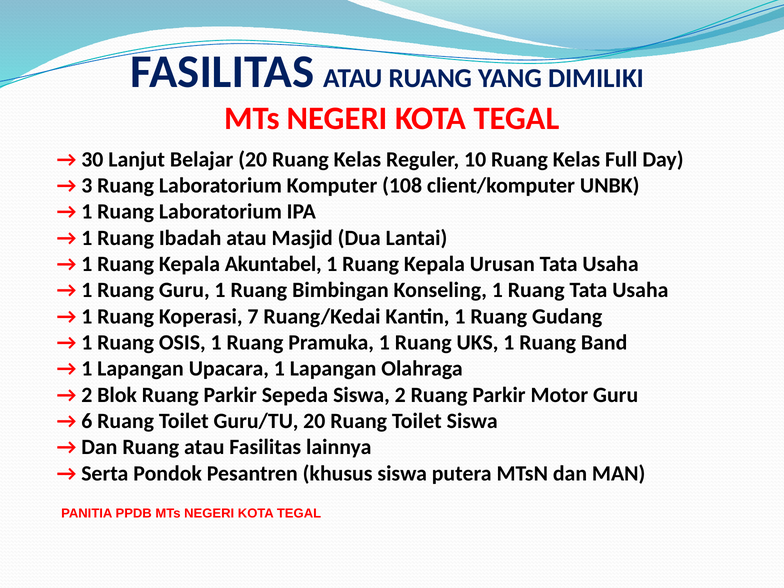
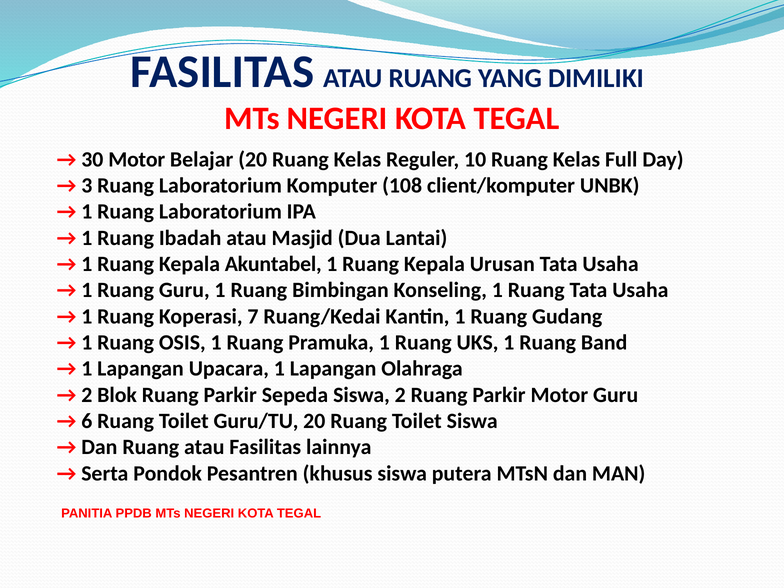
30 Lanjut: Lanjut -> Motor
